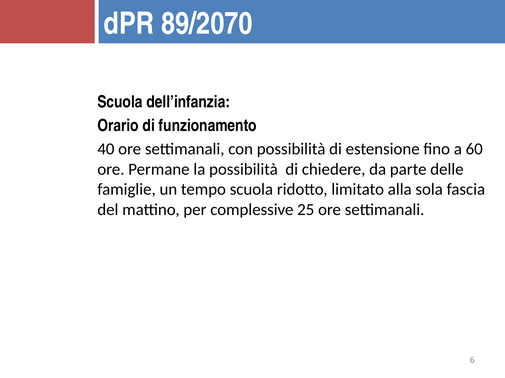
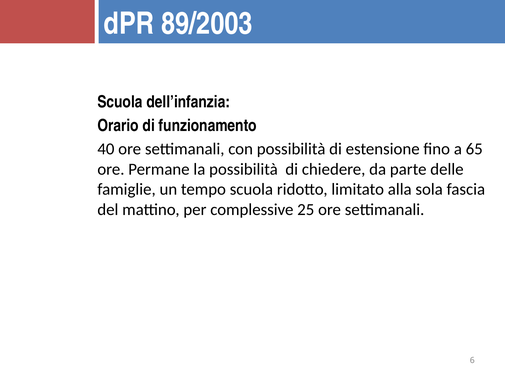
89/2070: 89/2070 -> 89/2003
60: 60 -> 65
